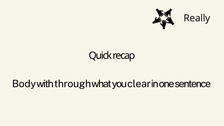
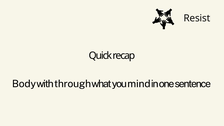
Really: Really -> Resist
clear: clear -> mind
